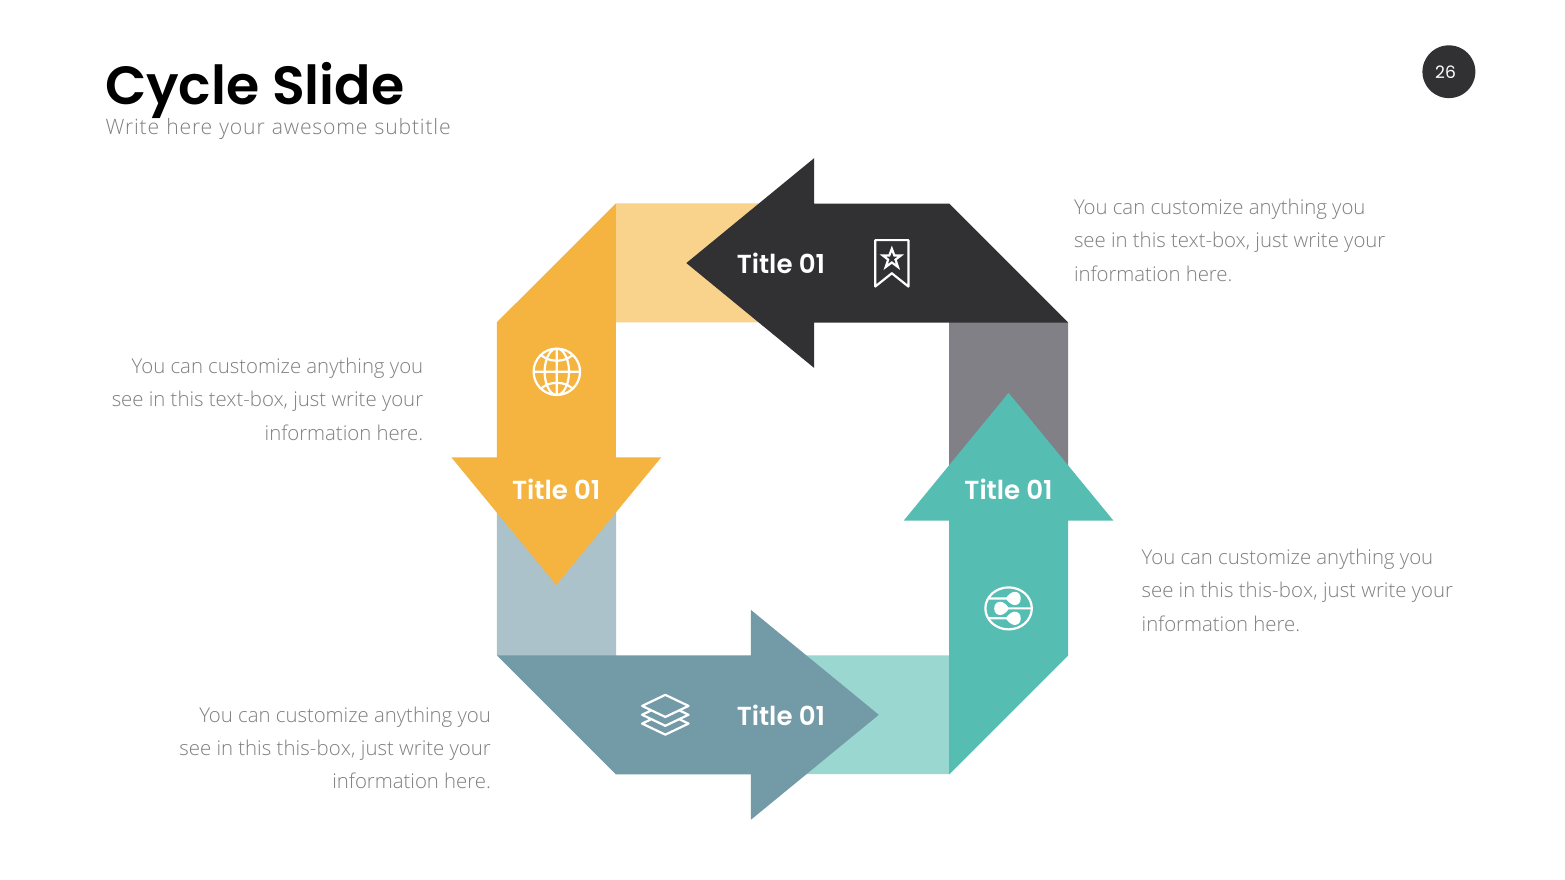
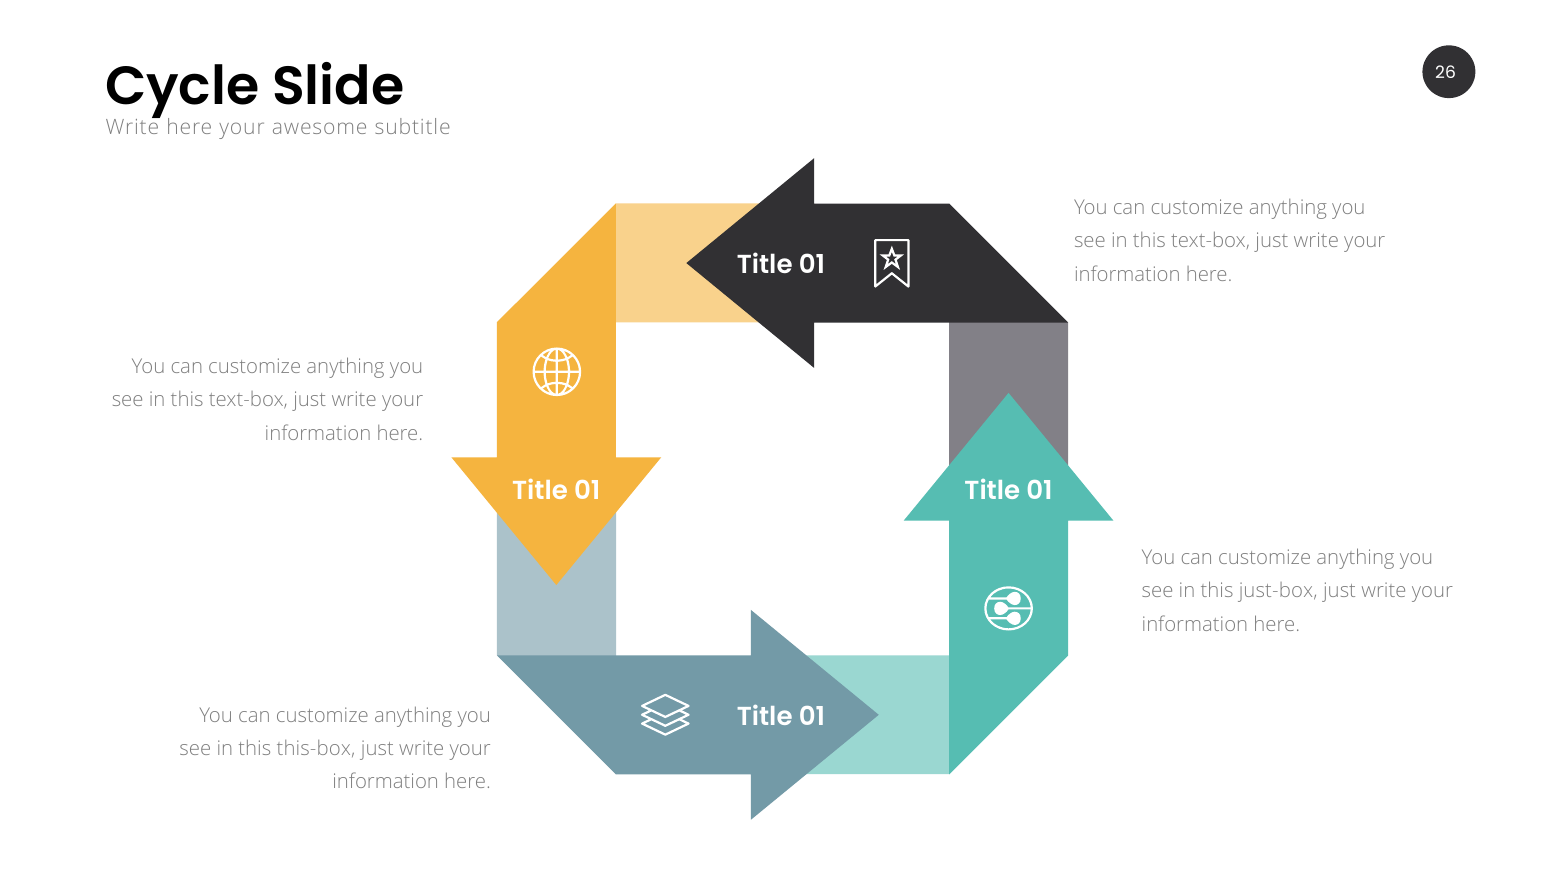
this-box at (1278, 591): this-box -> just-box
